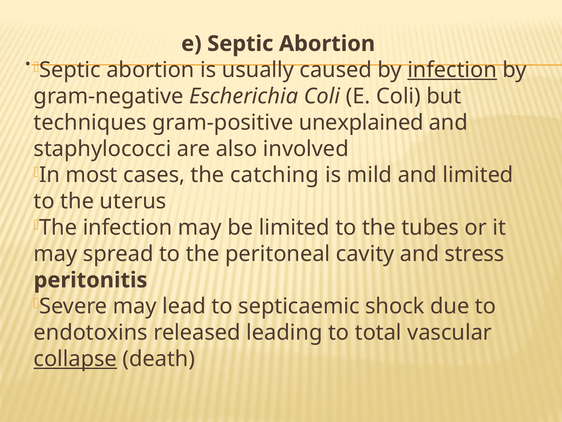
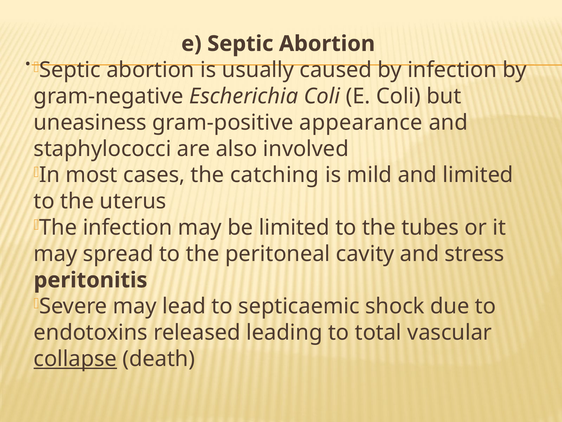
infection at (452, 70) underline: present -> none
techniques: techniques -> uneasiness
unexplained: unexplained -> appearance
